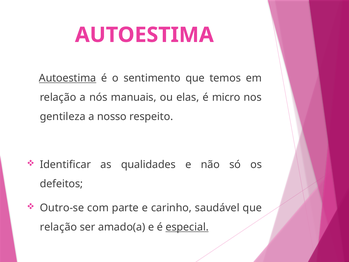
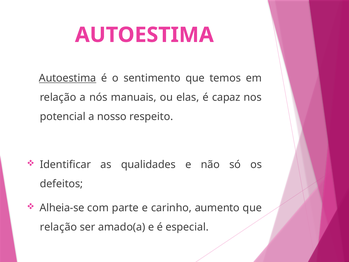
micro: micro -> capaz
gentileza: gentileza -> potencial
Outro-se: Outro-se -> Alheia-se
saudável: saudável -> aumento
especial underline: present -> none
